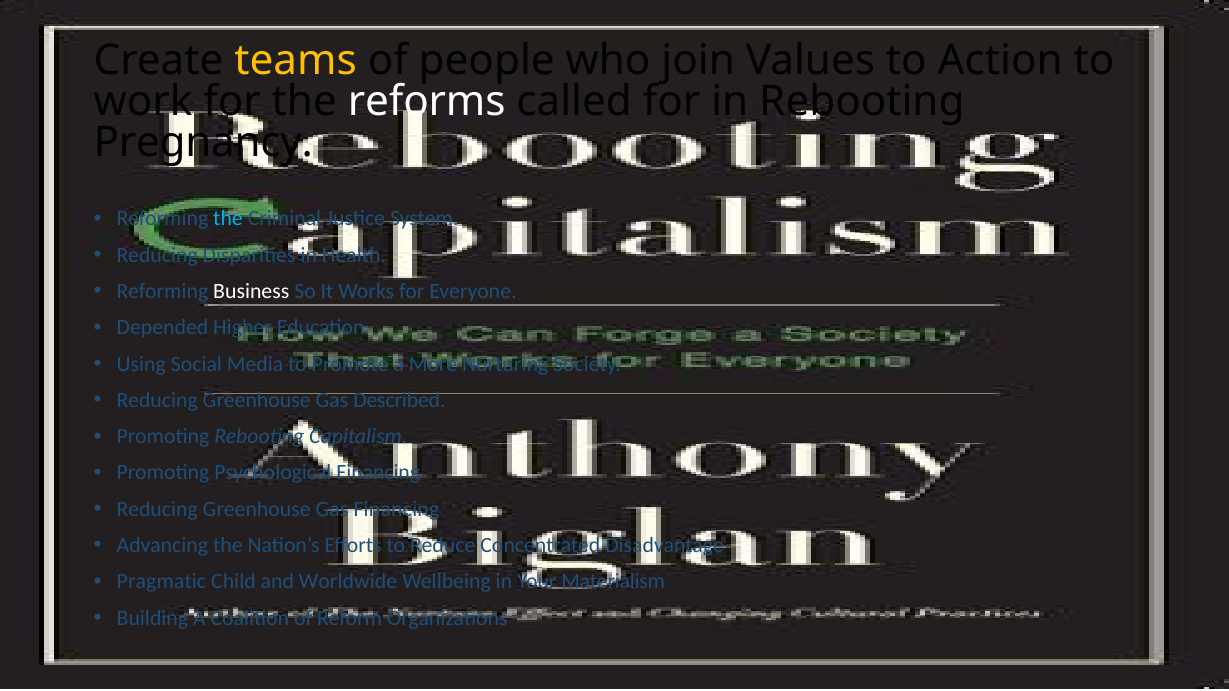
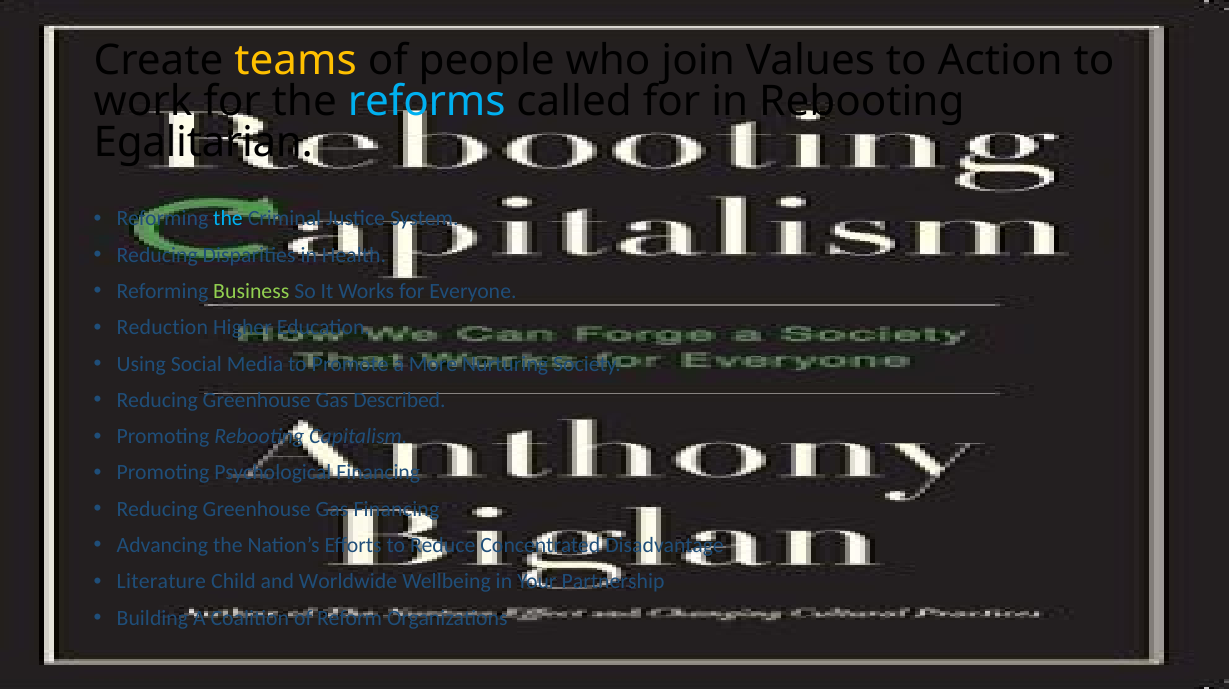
reforms colour: white -> light blue
Pregnancy: Pregnancy -> Egalitarian
Business colour: white -> light green
Depended: Depended -> Reduction
Pragmatic: Pragmatic -> Literature
Materialism: Materialism -> Partnership
